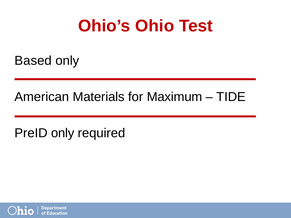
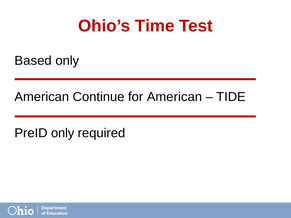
Ohio: Ohio -> Time
Materials: Materials -> Continue
for Maximum: Maximum -> American
